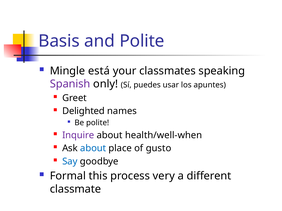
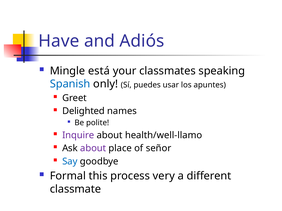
Basis: Basis -> Have
and Polite: Polite -> Adiós
Spanish colour: purple -> blue
health/well-when: health/well-when -> health/well-llamo
about at (93, 149) colour: blue -> purple
gusto: gusto -> señor
